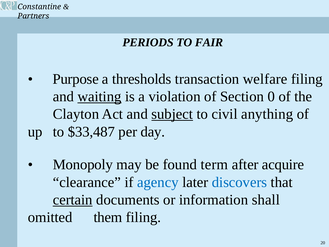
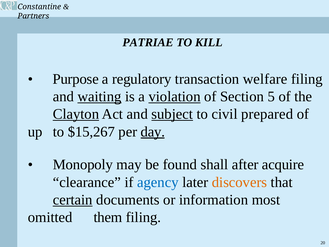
PERIODS: PERIODS -> PATRIAE
FAIR: FAIR -> KILL
thresholds: thresholds -> regulatory
violation underline: none -> present
0: 0 -> 5
Clayton underline: none -> present
anything: anything -> prepared
$33,487: $33,487 -> $15,267
day underline: none -> present
term: term -> shall
discovers colour: blue -> orange
shall: shall -> most
